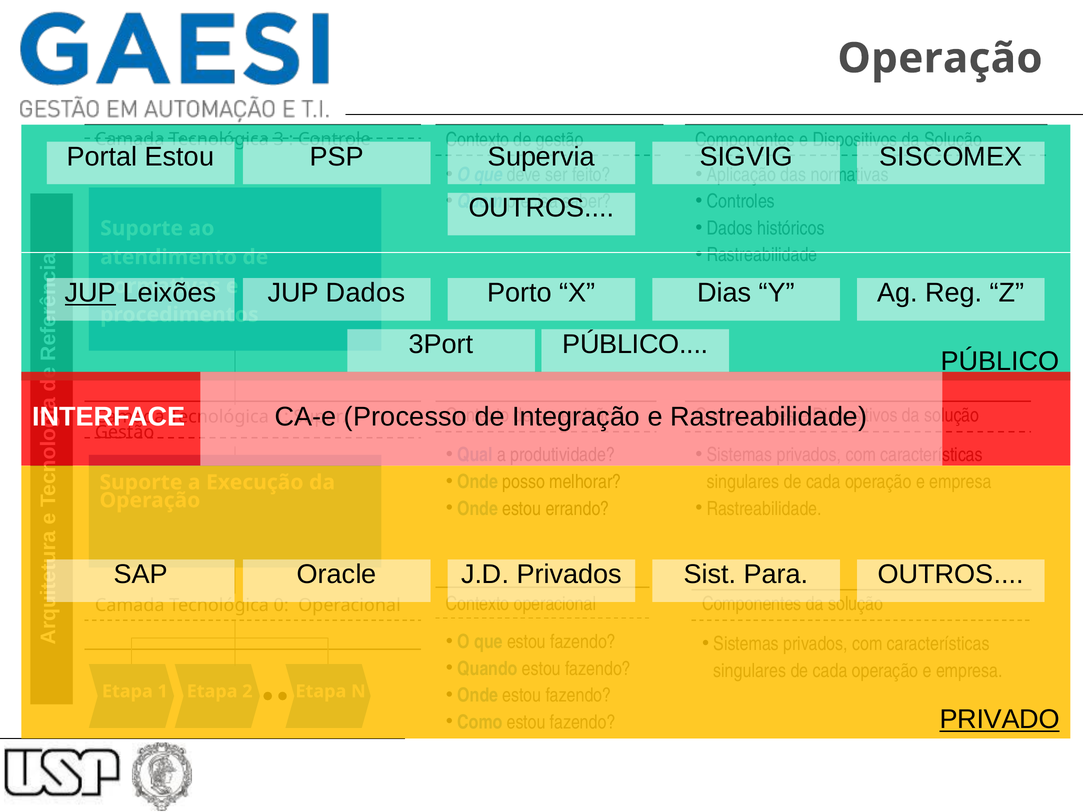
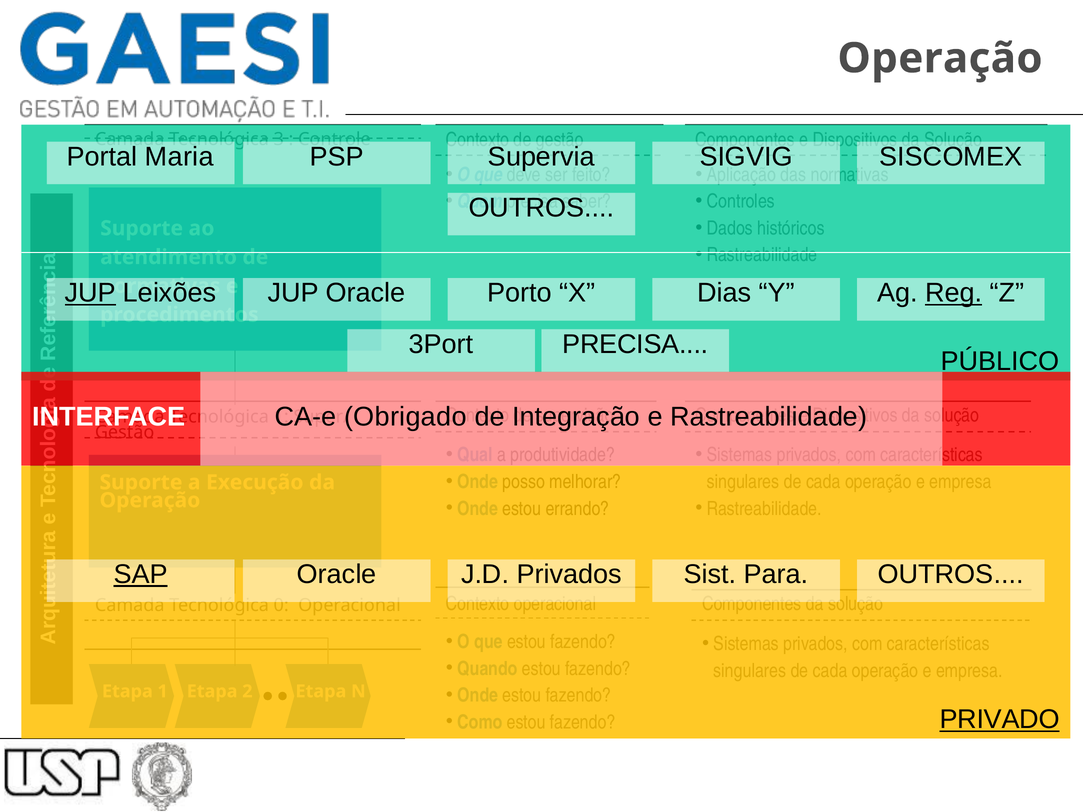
Portal Estou: Estou -> Maria
JUP Dados: Dados -> Oracle
Reg underline: none -> present
3Port PÚBLICO: PÚBLICO -> PRECISA
Processo: Processo -> Obrigado
SAP underline: none -> present
